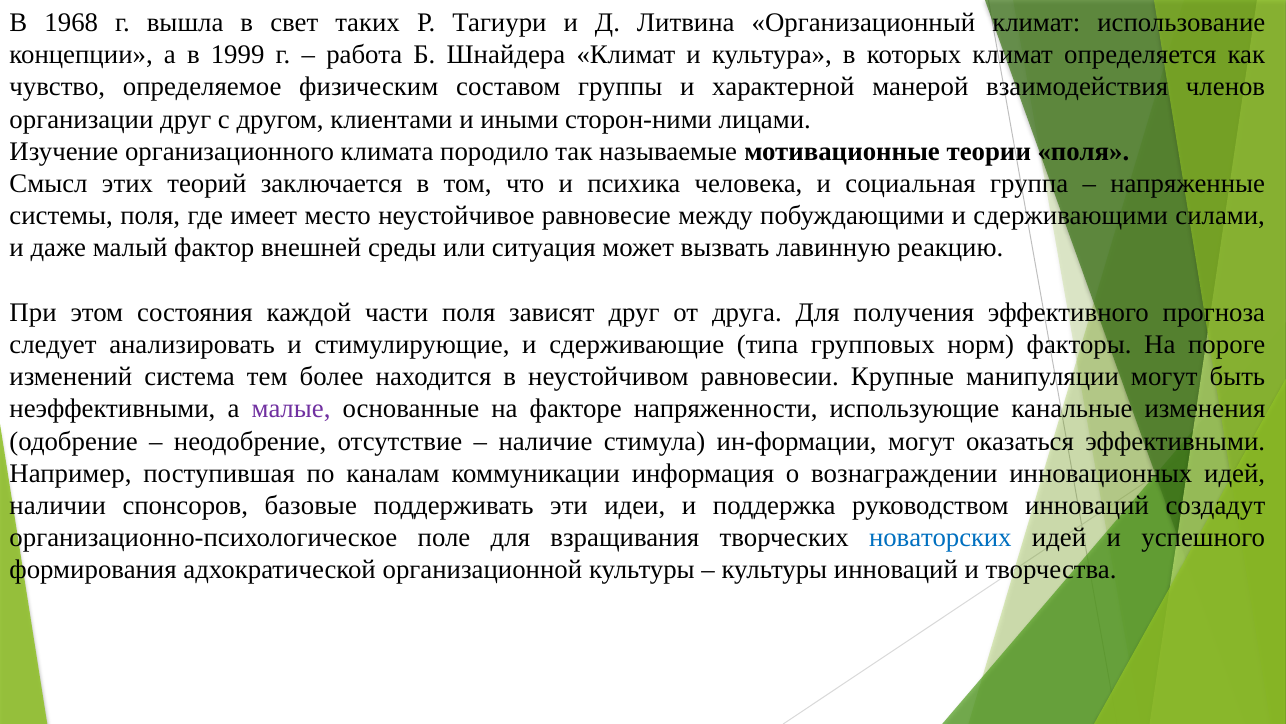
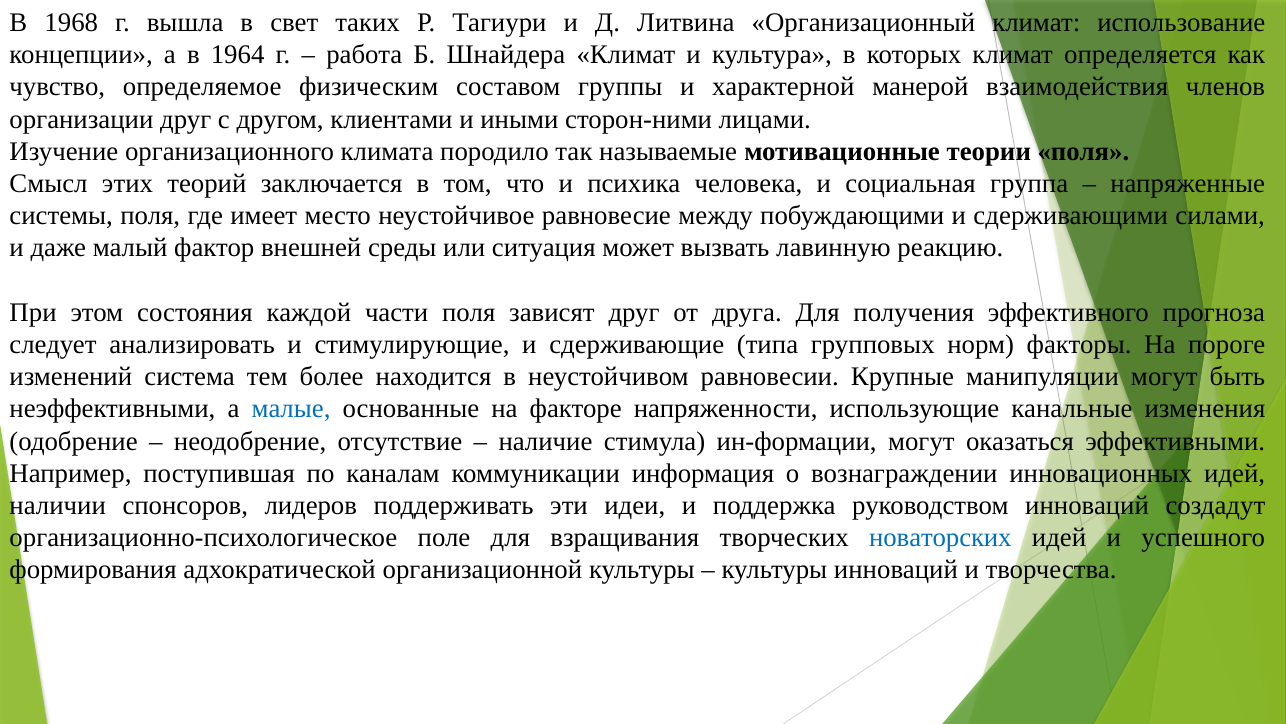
1999: 1999 -> 1964
малые colour: purple -> blue
базовые: базовые -> лидеров
